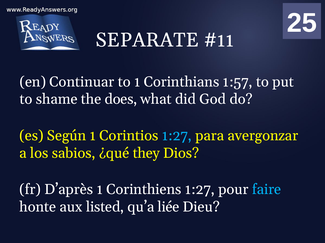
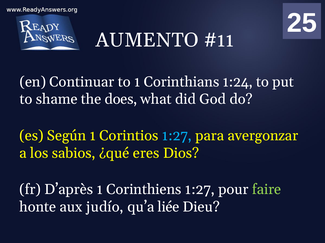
SEPARATE: SEPARATE -> AUMENTO
1:57: 1:57 -> 1:24
they: they -> eres
faire colour: light blue -> light green
listed: listed -> judío
